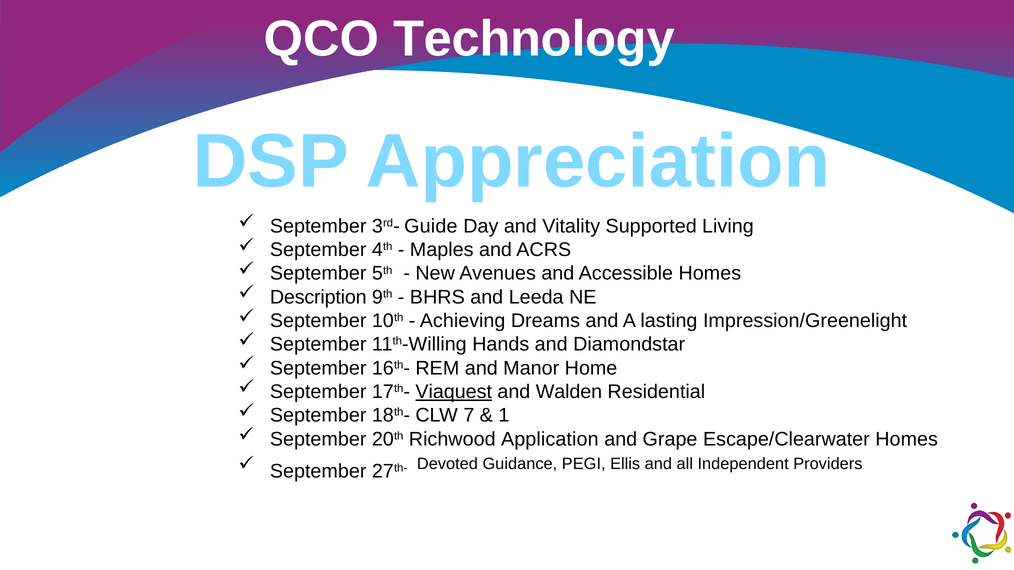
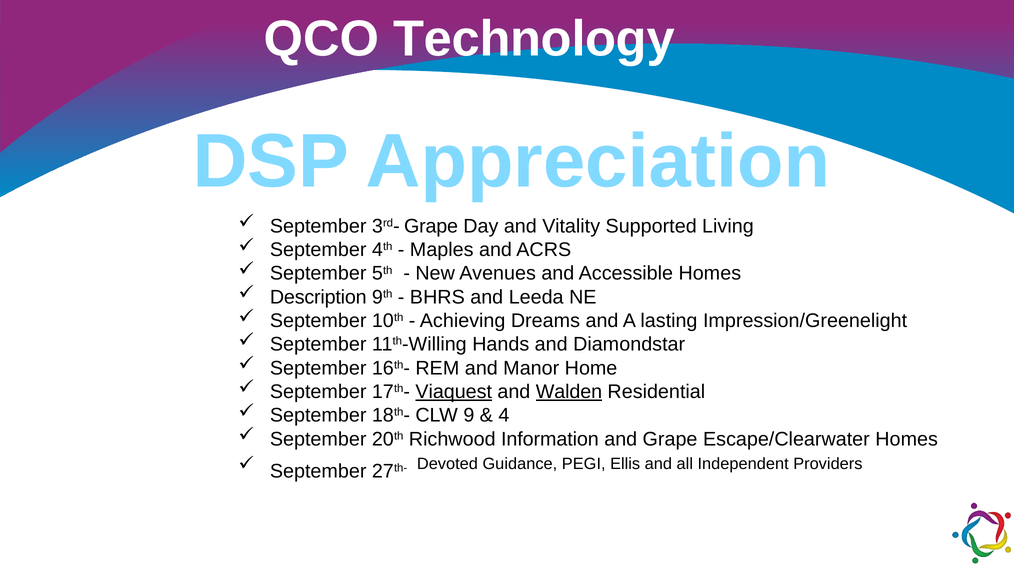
3rd- Guide: Guide -> Grape
Walden underline: none -> present
7: 7 -> 9
1: 1 -> 4
Application: Application -> Information
